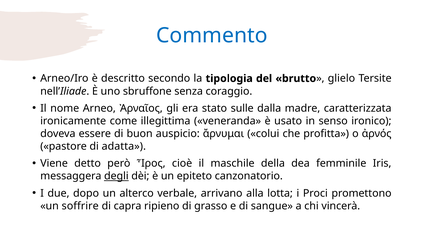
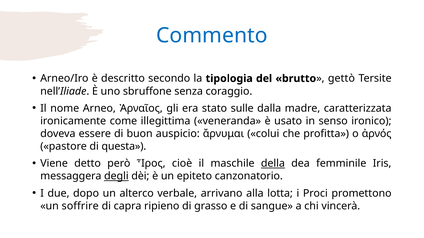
glielo: glielo -> gettò
adatta: adatta -> questa
della underline: none -> present
